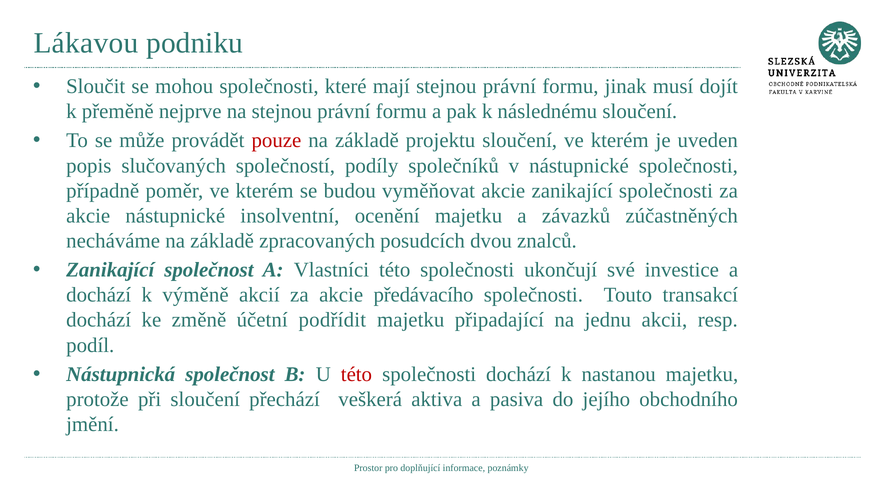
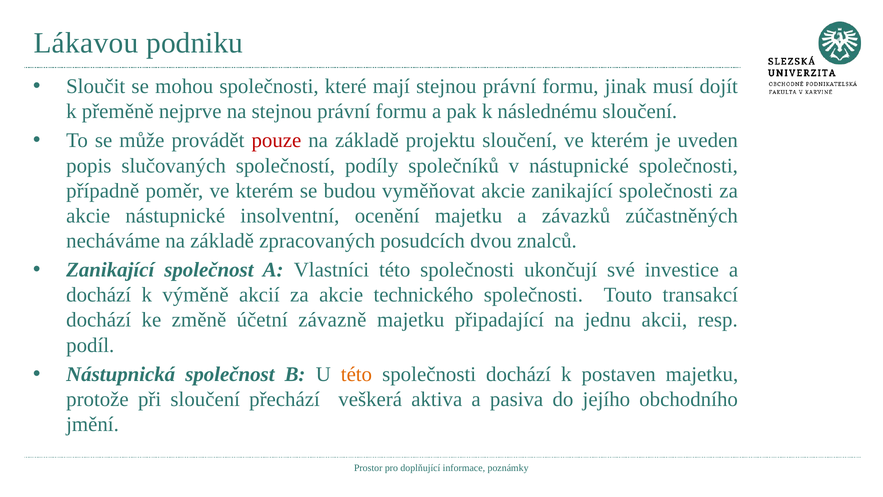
předávacího: předávacího -> technického
podřídit: podřídit -> závazně
této at (356, 374) colour: red -> orange
nastanou: nastanou -> postaven
